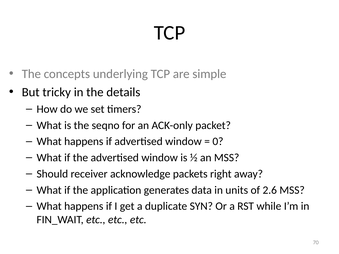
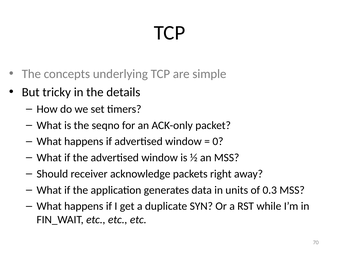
2.6: 2.6 -> 0.3
